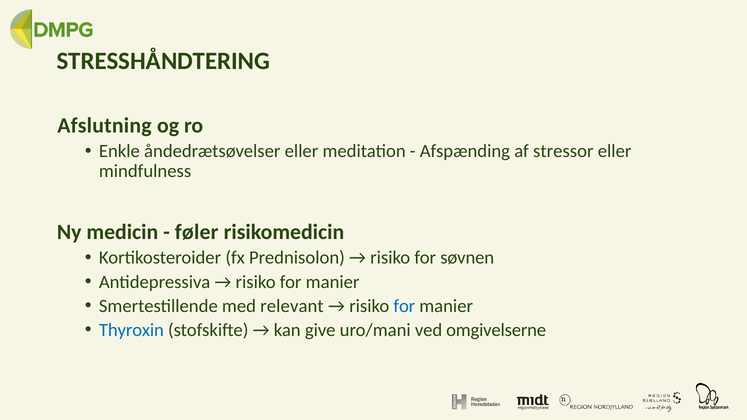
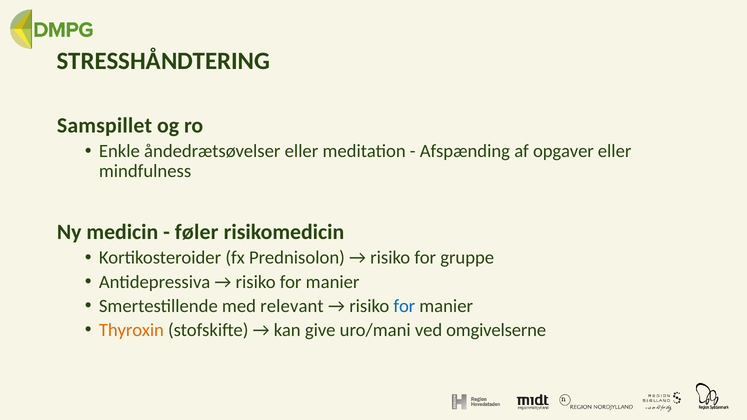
Afslutning: Afslutning -> Samspillet
stressor: stressor -> opgaver
søvnen: søvnen -> gruppe
Thyroxin colour: blue -> orange
